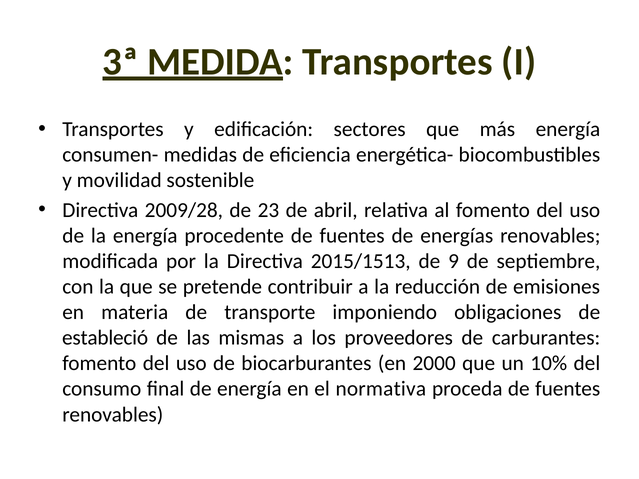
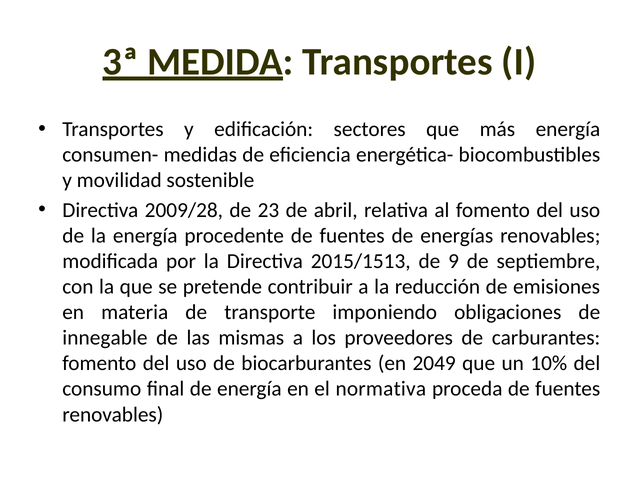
estableció: estableció -> innegable
2000: 2000 -> 2049
